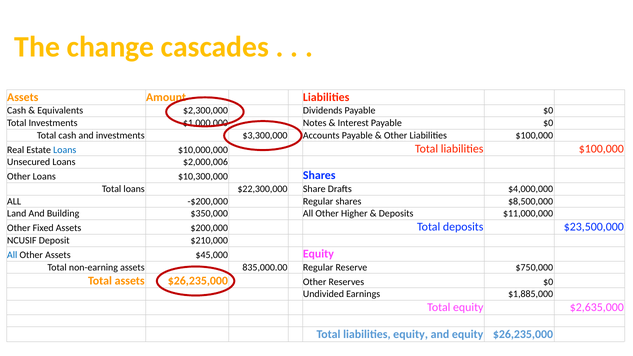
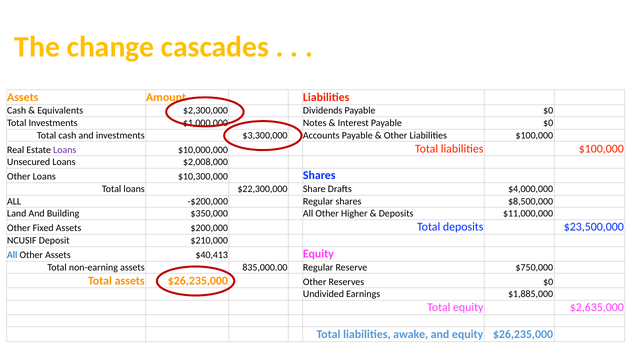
Loans at (65, 150) colour: blue -> purple
$2,000,006: $2,000,006 -> $2,008,000
$45,000: $45,000 -> $40,413
liabilities equity: equity -> awake
